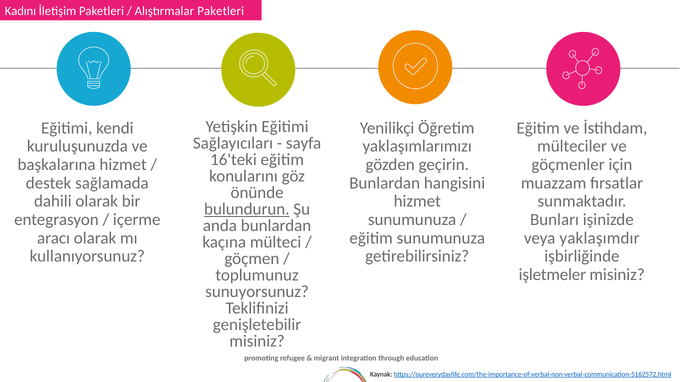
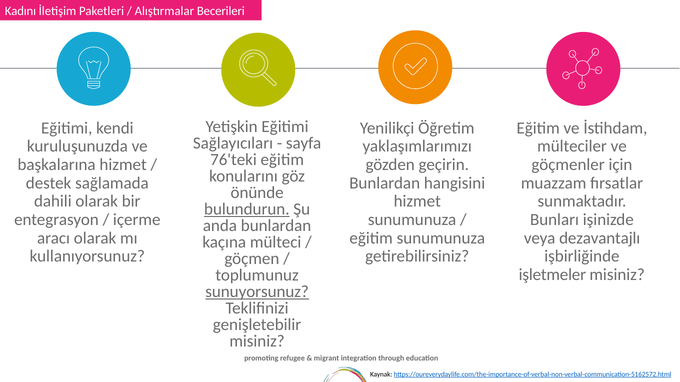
Alıştırmalar Paketleri: Paketleri -> Becerileri
16'teki: 16'teki -> 76'teki
yaklaşımdır: yaklaşımdır -> dezavantajlı
sunuyorsunuz underline: none -> present
